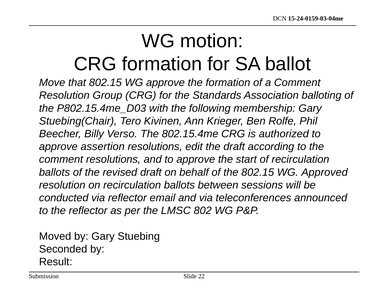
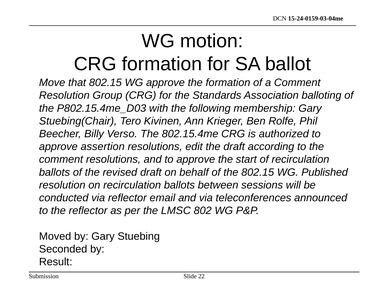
Approved: Approved -> Published
